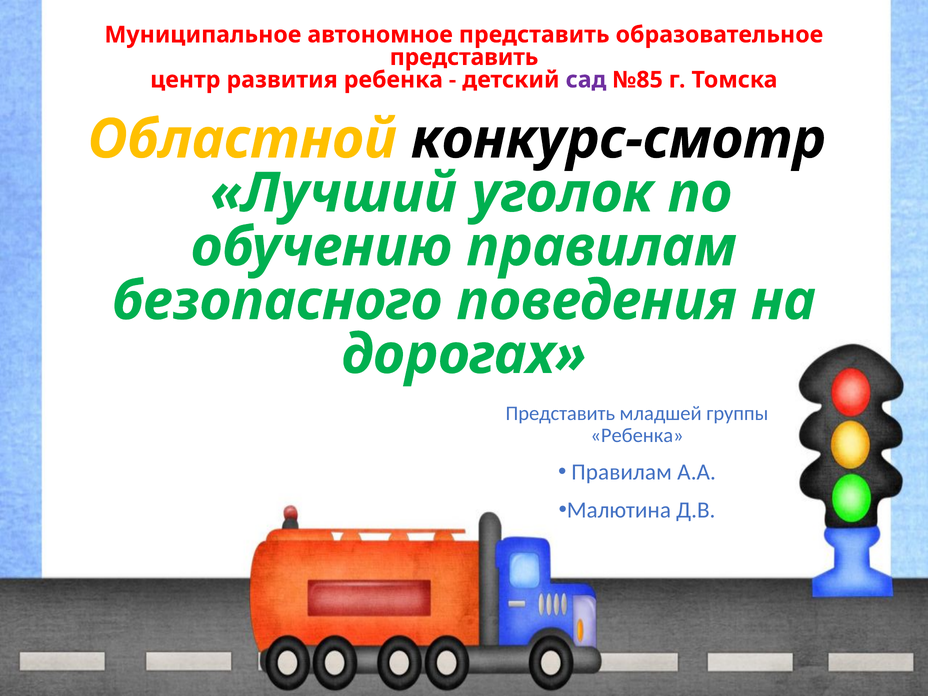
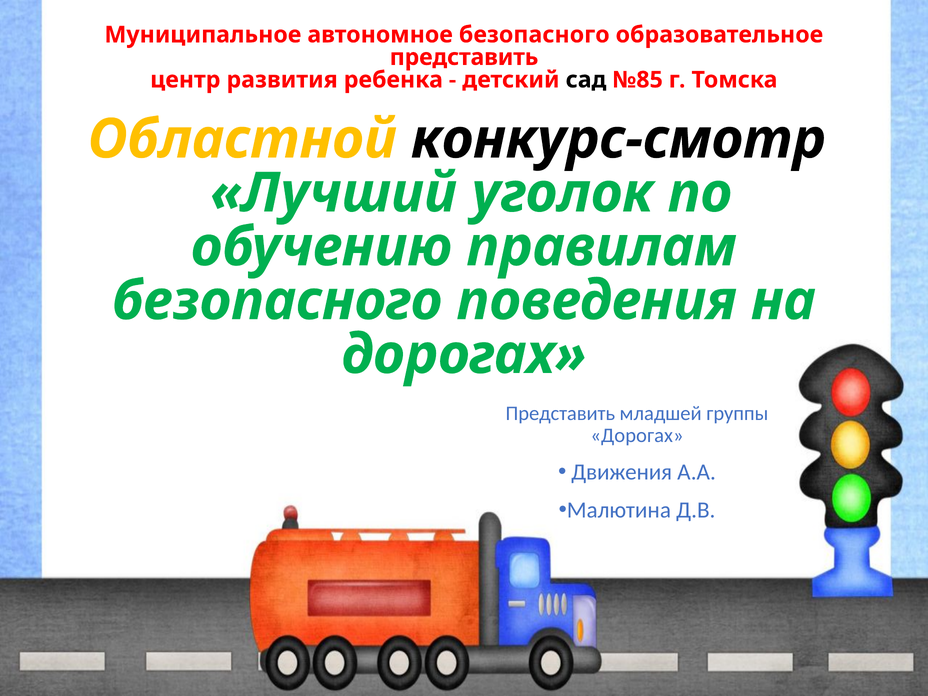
автономное представить: представить -> безопасного
сад colour: purple -> black
Ребенка at (637, 436): Ребенка -> Дорогах
Правилам at (622, 472): Правилам -> Движения
